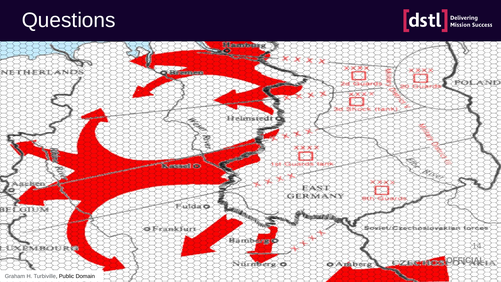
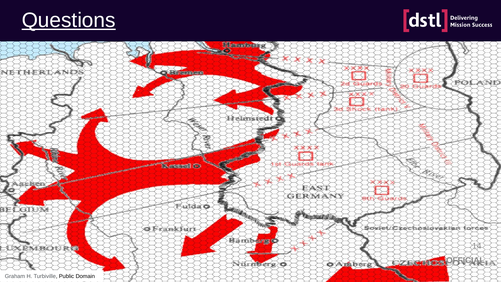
Questions underline: none -> present
